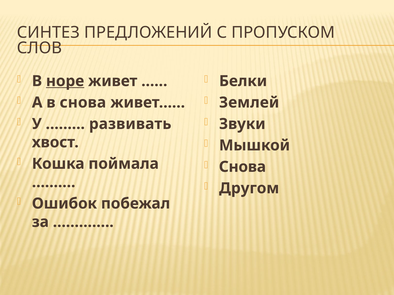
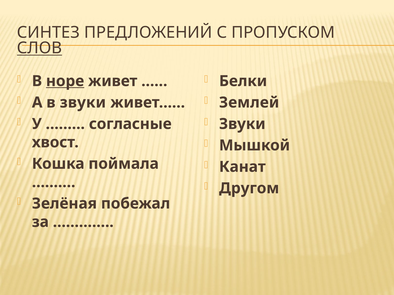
СЛОВ underline: none -> present
в снова: снова -> звуки
развивать: развивать -> согласные
Снова at (242, 167): Снова -> Канат
Ошибок: Ошибок -> Зелёная
